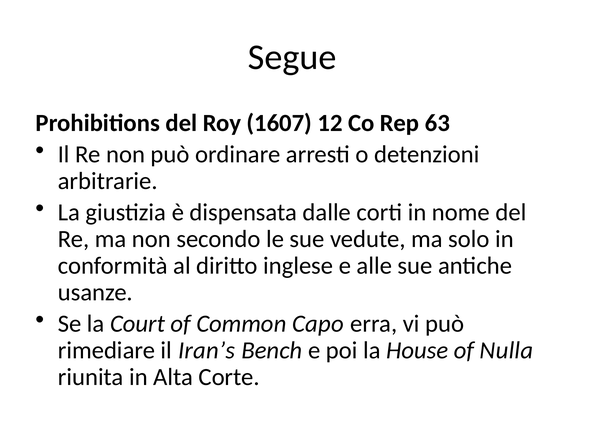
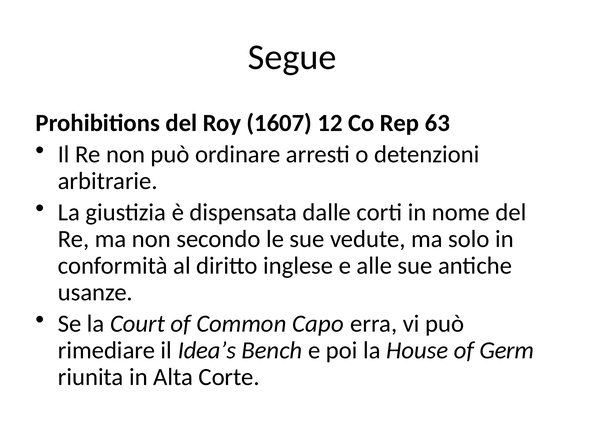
Iran’s: Iran’s -> Idea’s
Nulla: Nulla -> Germ
